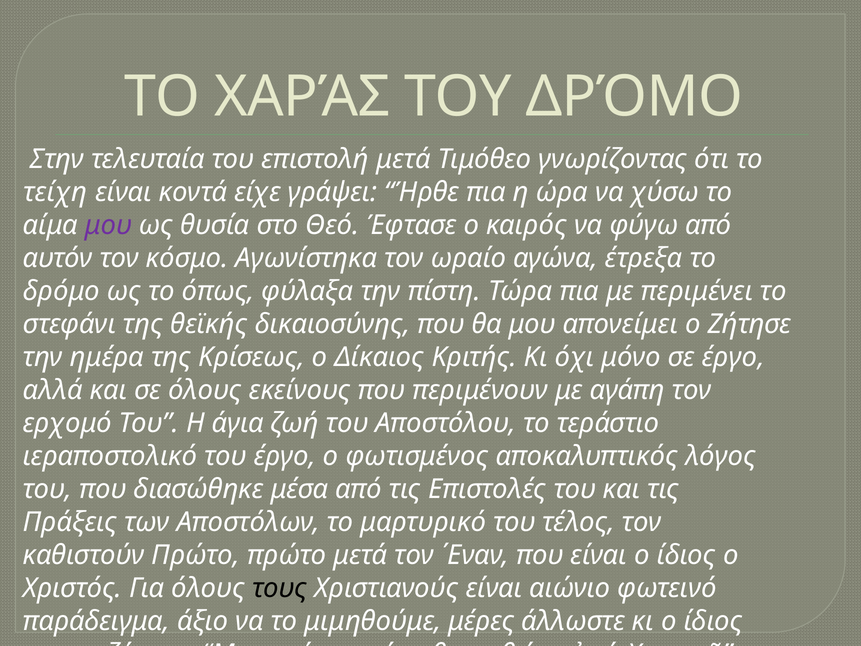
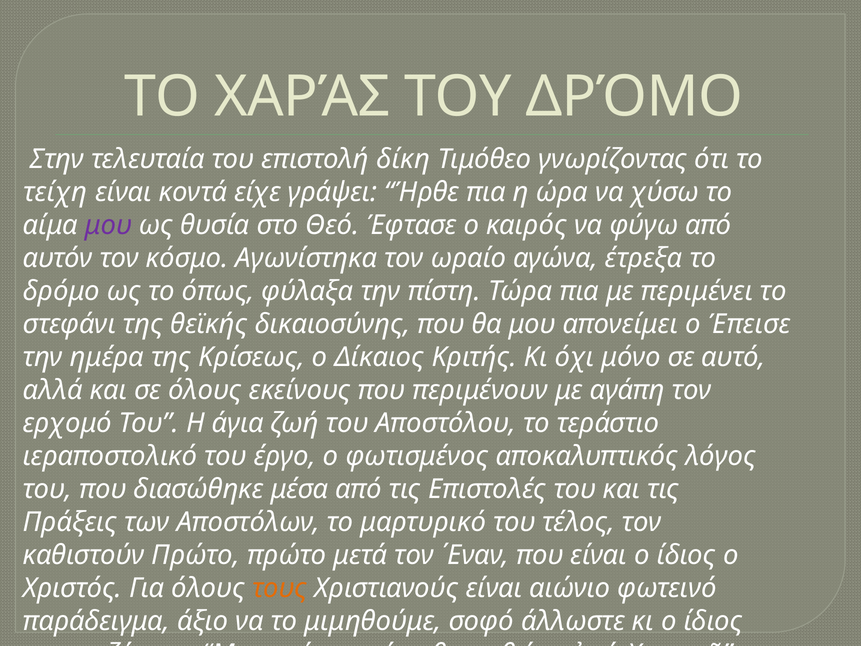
επιστολή μετά: μετά -> δίκη
ο Ζήτησε: Ζήτησε -> Έπεισε
σε έργο: έργο -> αυτό
τους colour: black -> orange
μέρες: μέρες -> σοφό
